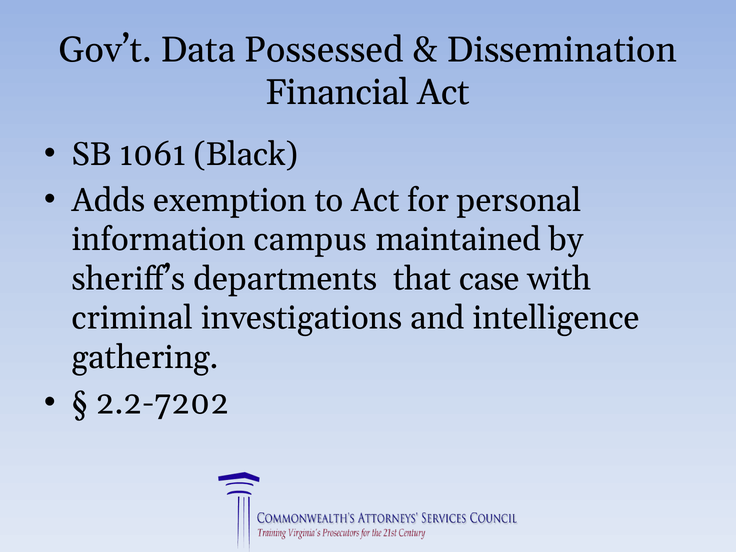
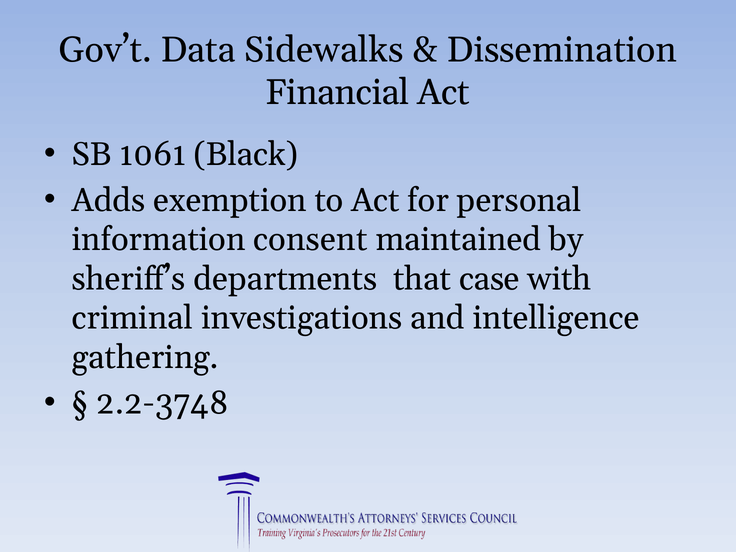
Possessed: Possessed -> Sidewalks
campus: campus -> consent
2.2-7202: 2.2-7202 -> 2.2-3748
